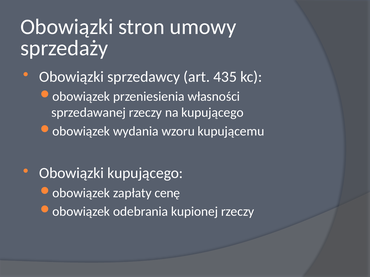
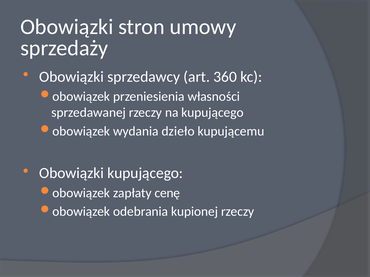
435: 435 -> 360
wzoru: wzoru -> dzieło
